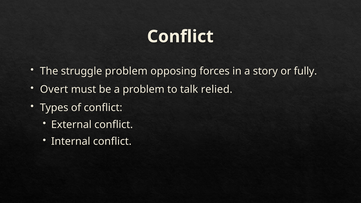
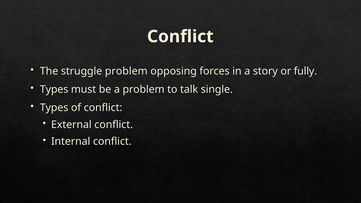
Overt at (54, 89): Overt -> Types
relied: relied -> single
